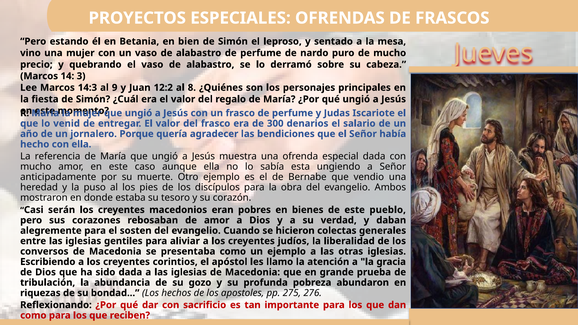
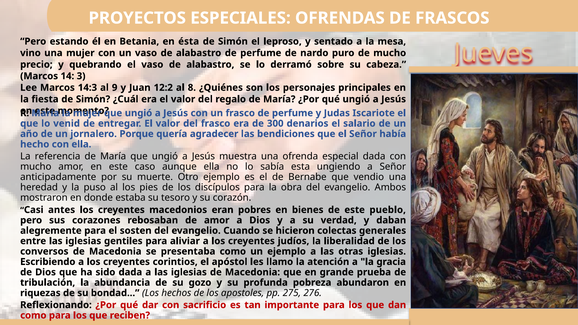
bien: bien -> ésta
serán: serán -> antes
